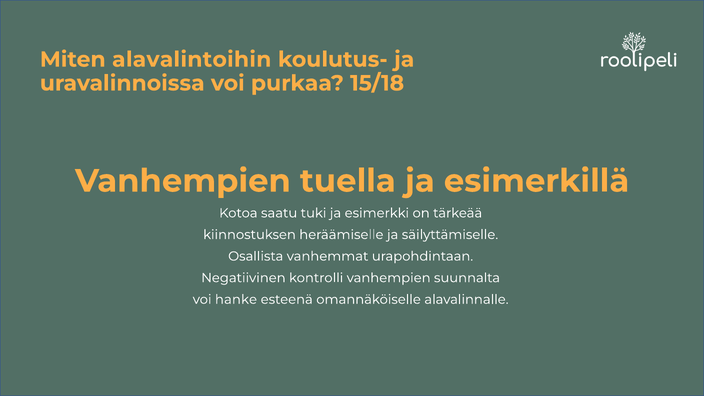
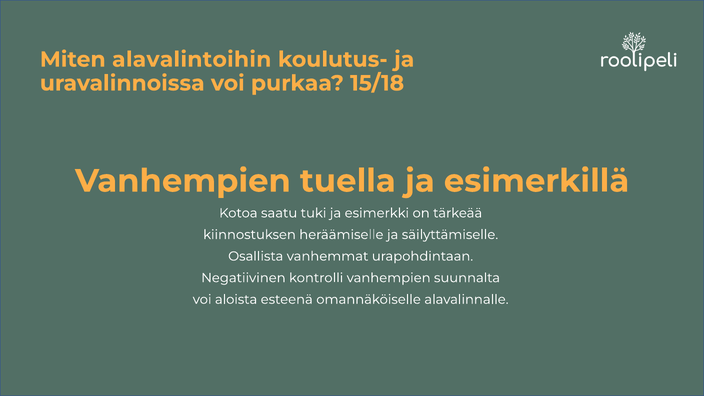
hanke: hanke -> aloista
